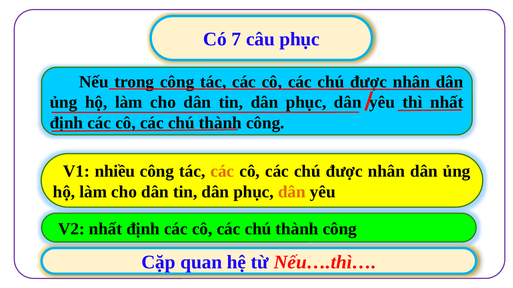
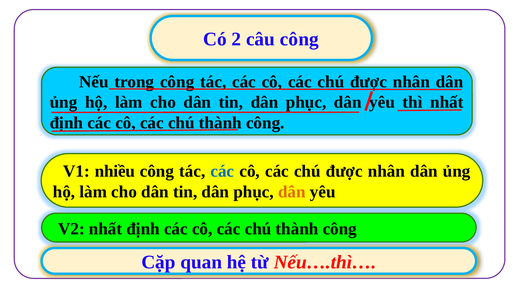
7: 7 -> 2
câu phục: phục -> công
các at (222, 172) colour: orange -> blue
